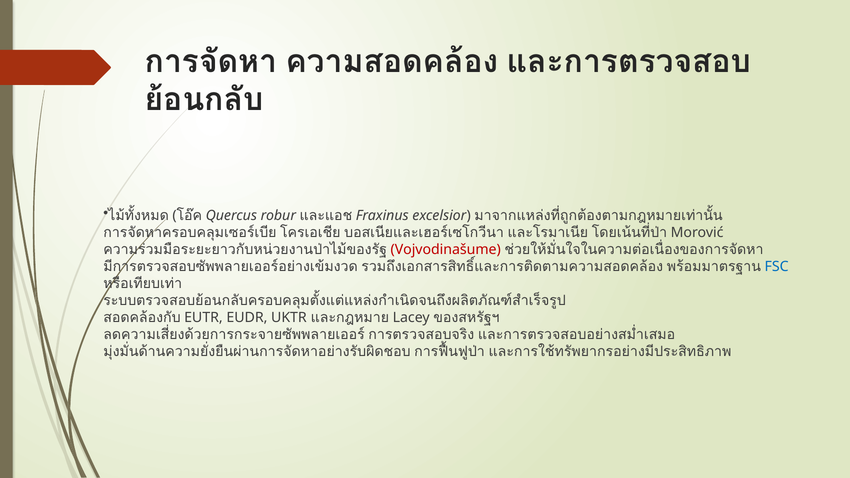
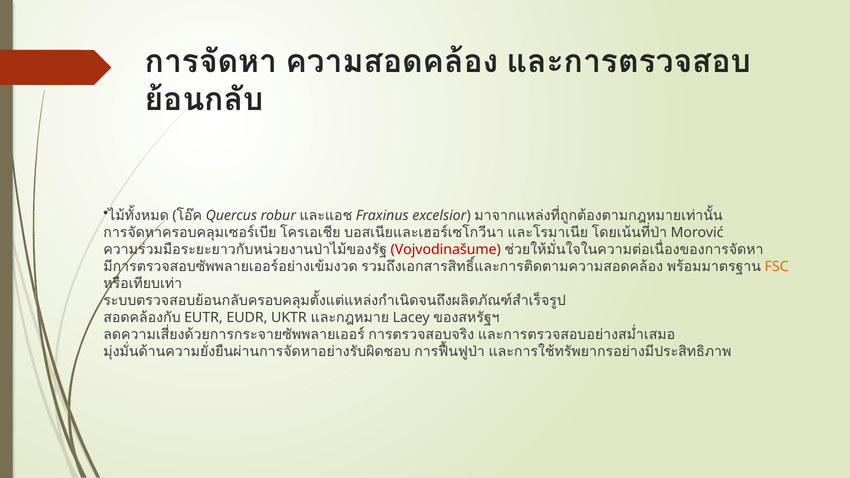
FSC colour: blue -> orange
